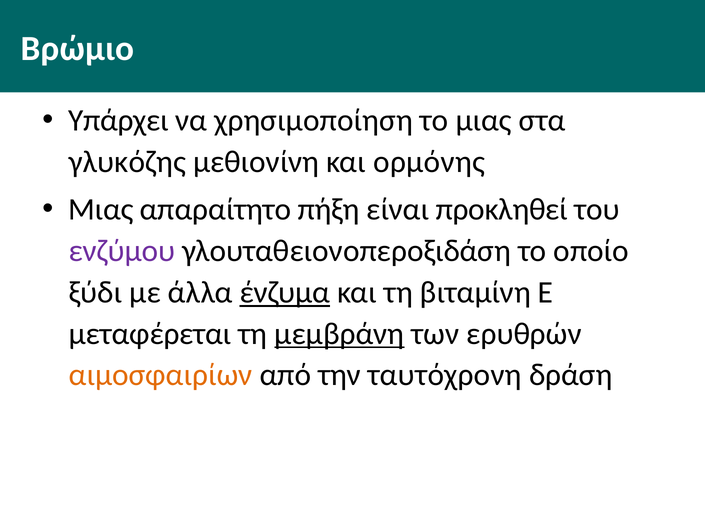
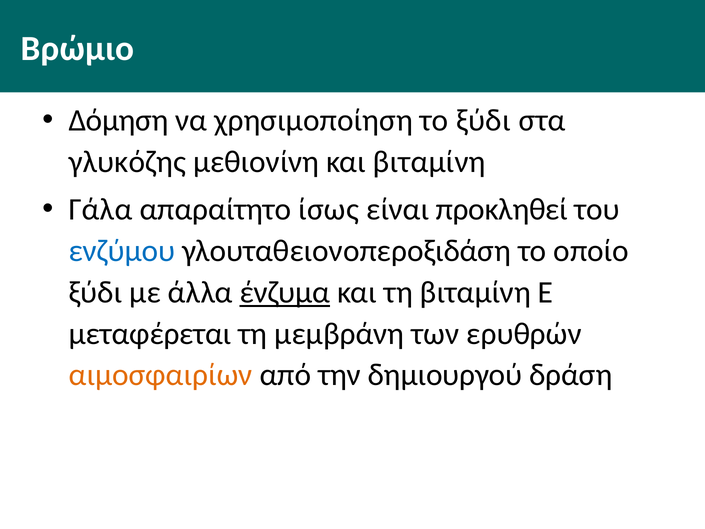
Υπάρχει: Υπάρχει -> Δόμηση
το μιας: μιας -> ξύδι
και ορμόνης: ορμόνης -> βιταμίνη
Μιας at (101, 210): Μιας -> Γάλα
πήξη: πήξη -> ίσως
ενζύμου colour: purple -> blue
μεμβράνη underline: present -> none
ταυτόχρονη: ταυτόχρονη -> δημιουργού
